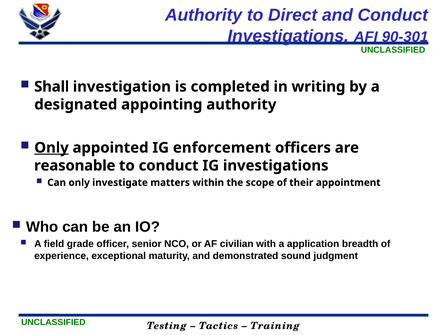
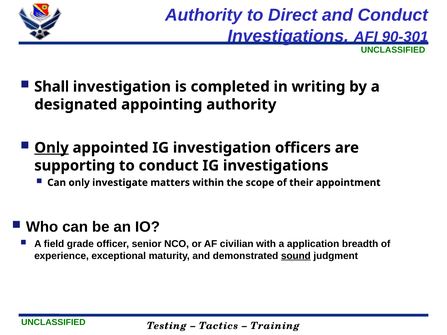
IG enforcement: enforcement -> investigation
reasonable: reasonable -> supporting
sound underline: none -> present
